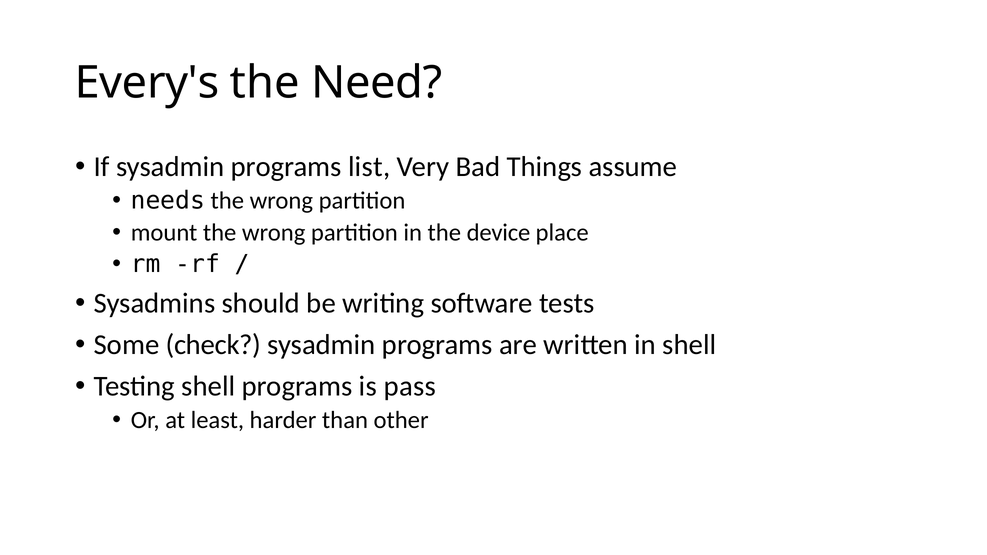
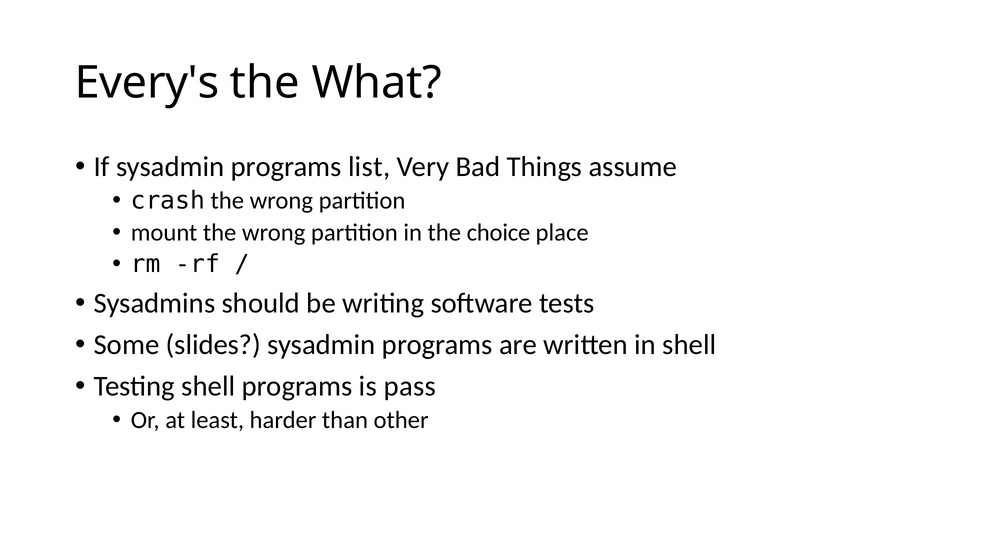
Need: Need -> What
needs: needs -> crash
device: device -> choice
check: check -> slides
